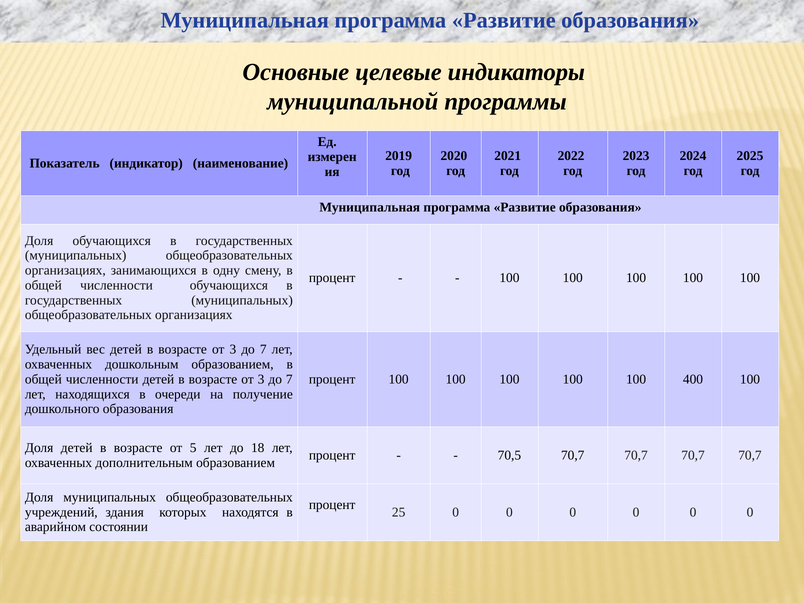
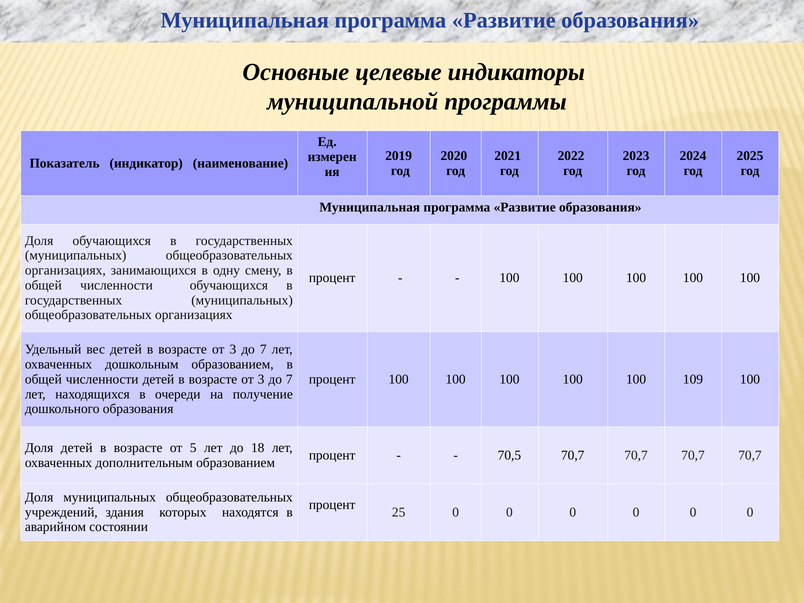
400: 400 -> 109
